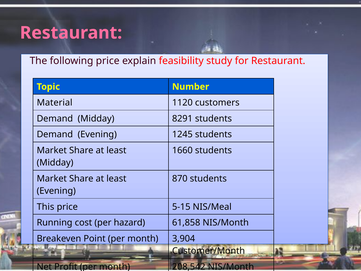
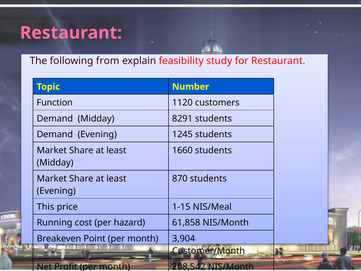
following price: price -> from
Material: Material -> Function
5-15: 5-15 -> 1-15
